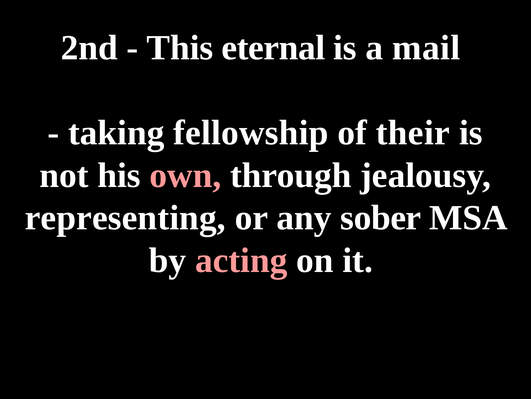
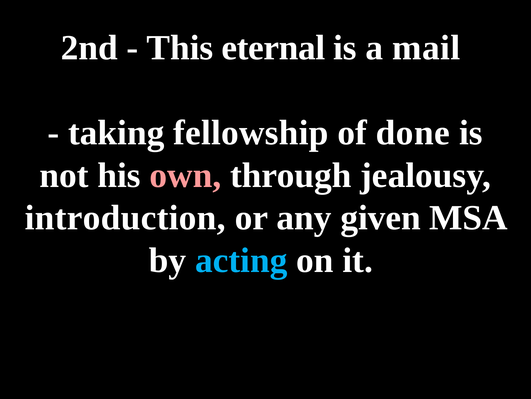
their: their -> done
representing: representing -> introduction
sober: sober -> given
acting colour: pink -> light blue
